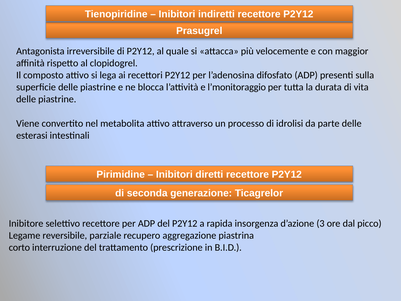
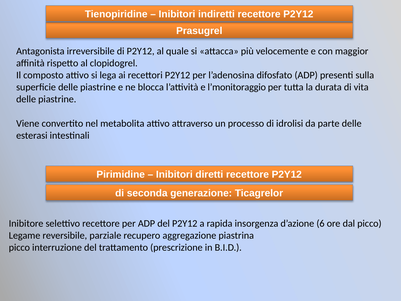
3: 3 -> 6
corto at (19, 247): corto -> picco
